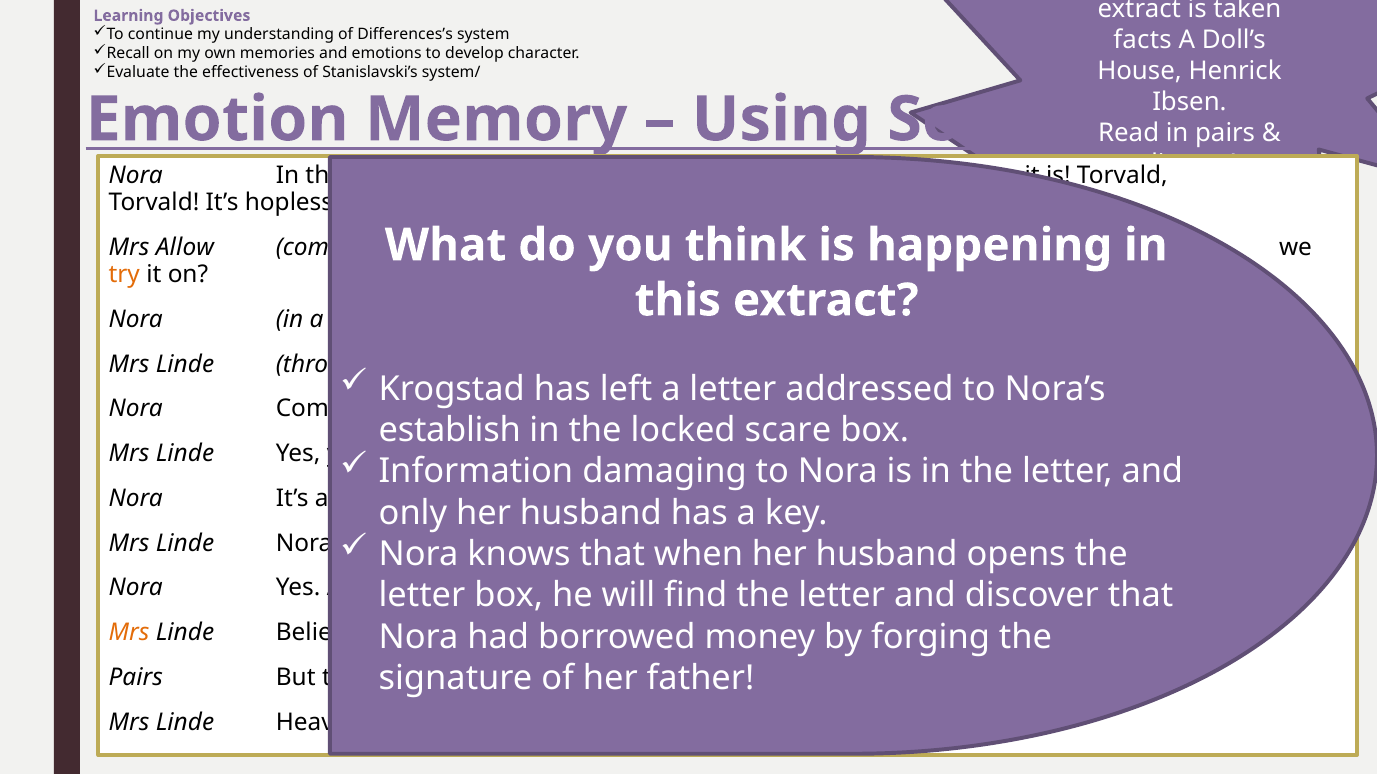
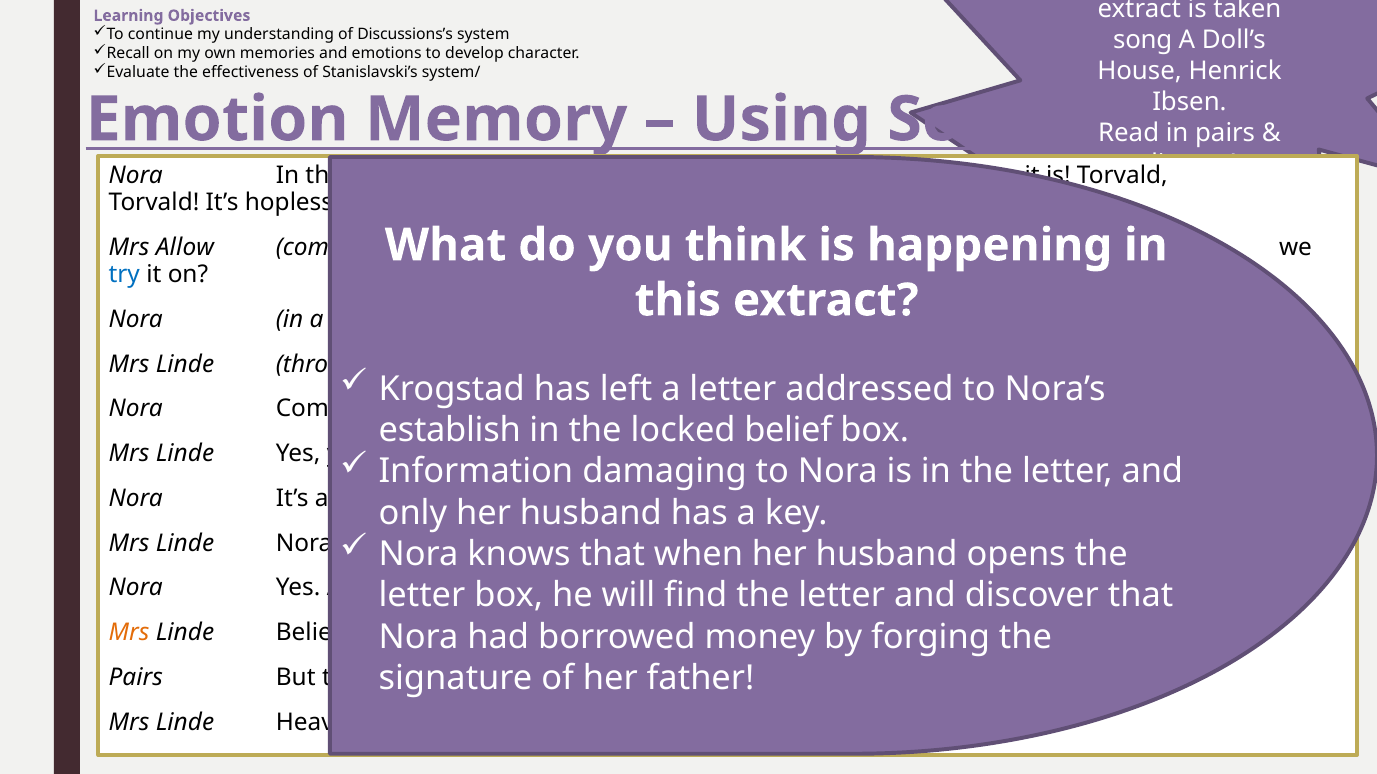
Differences’s: Differences’s -> Discussions’s
facts: facts -> song
try colour: orange -> blue
scare: scare -> belief
